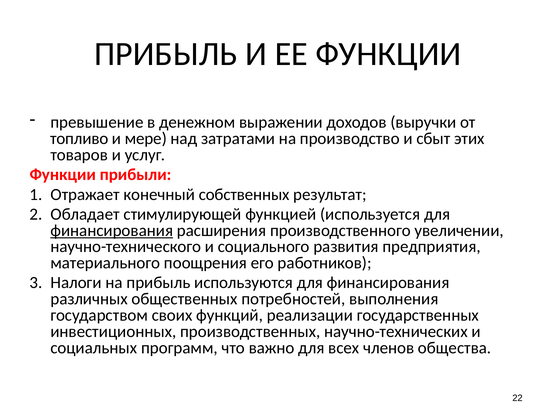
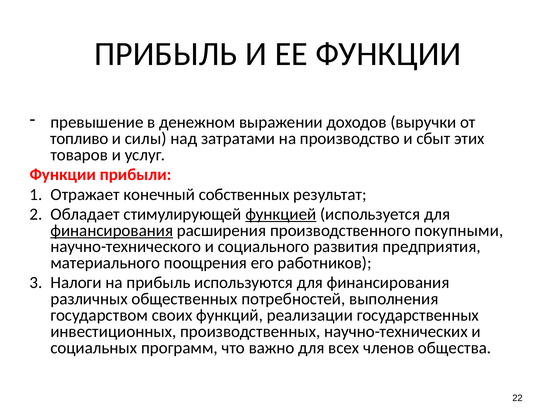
мере: мере -> силы
функцией underline: none -> present
увеличении: увеличении -> покупными
